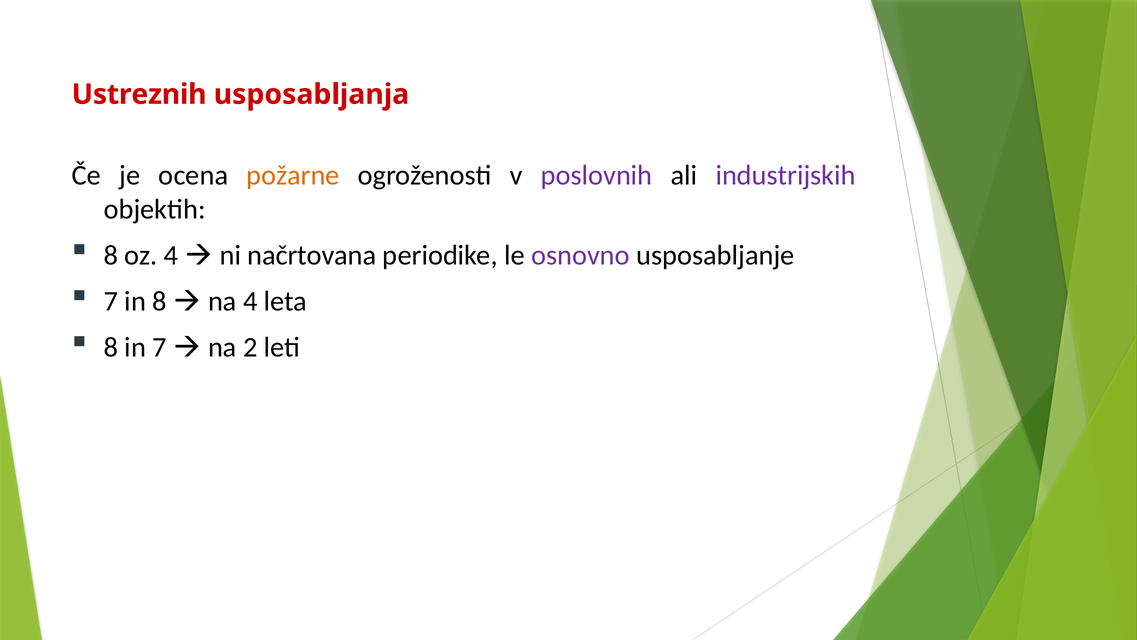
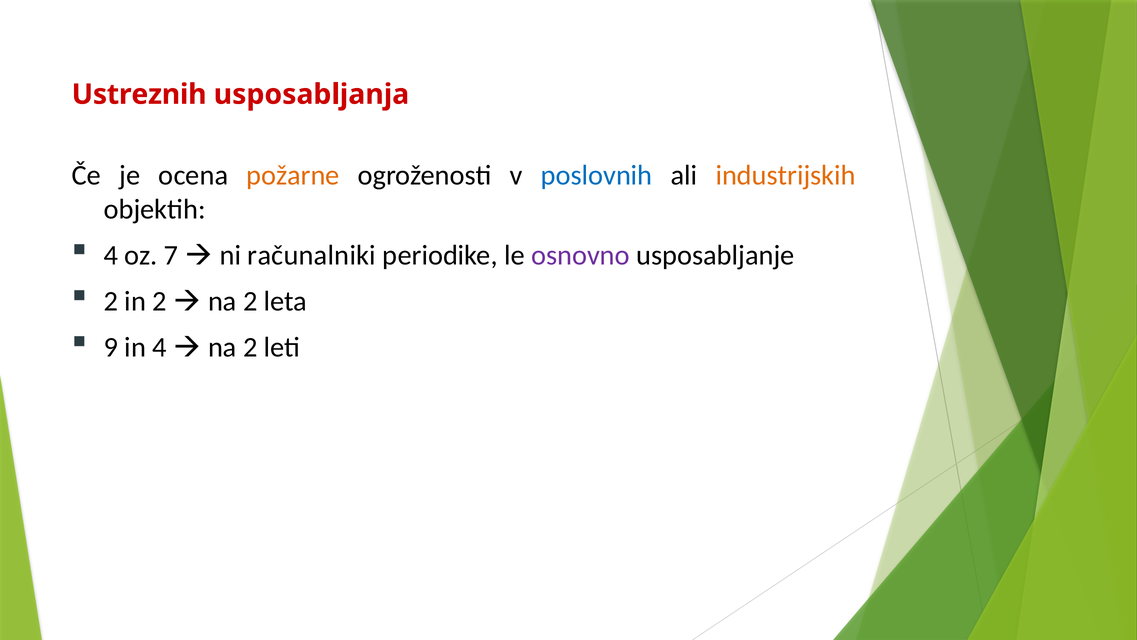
poslovnih colour: purple -> blue
industrijskih colour: purple -> orange
8 at (111, 255): 8 -> 4
oz 4: 4 -> 7
načrtovana: načrtovana -> računalniki
7 at (111, 301): 7 -> 2
in 8: 8 -> 2
4 at (250, 301): 4 -> 2
8 at (111, 347): 8 -> 9
in 7: 7 -> 4
